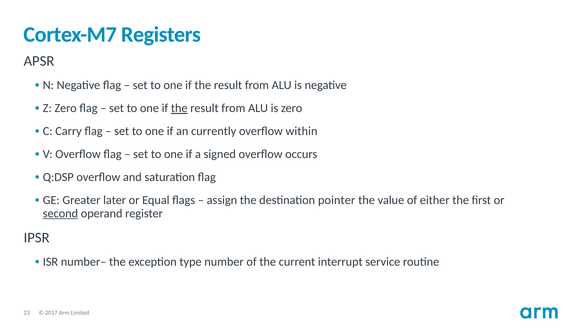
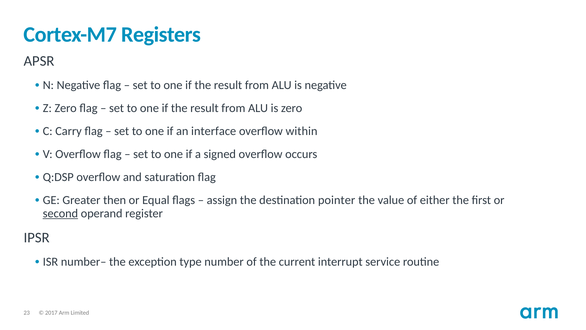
the at (179, 108) underline: present -> none
currently: currently -> interface
later: later -> then
